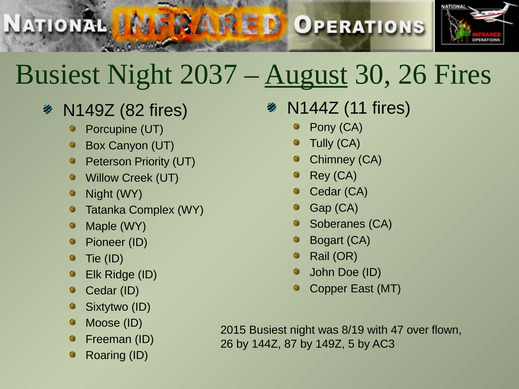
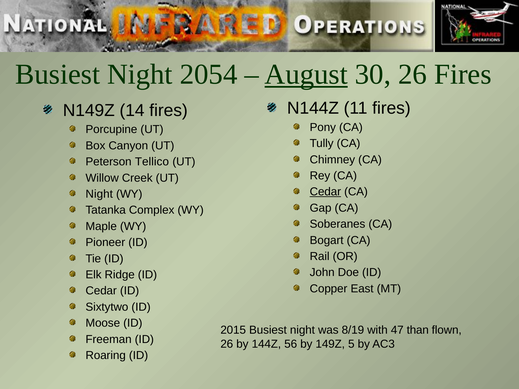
2037: 2037 -> 2054
82: 82 -> 14
Priority: Priority -> Tellico
Cedar at (325, 192) underline: none -> present
over: over -> than
87: 87 -> 56
